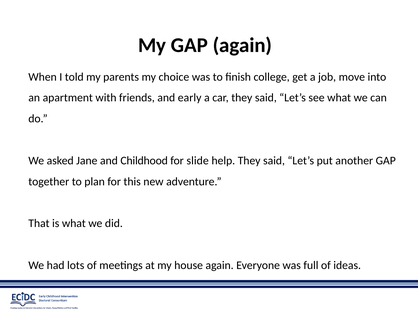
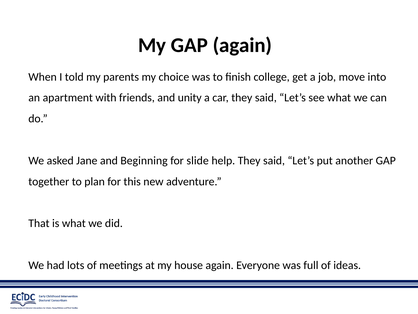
early: early -> unity
Childhood: Childhood -> Beginning
